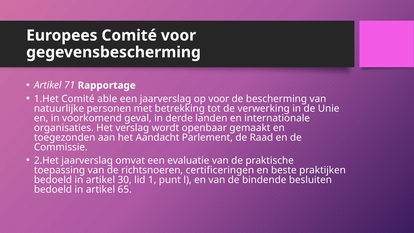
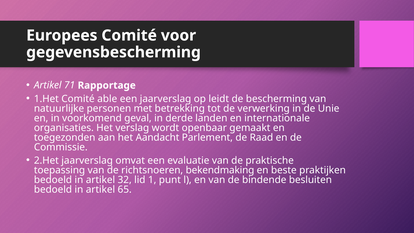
op voor: voor -> leidt
certificeringen: certificeringen -> bekendmaking
30: 30 -> 32
